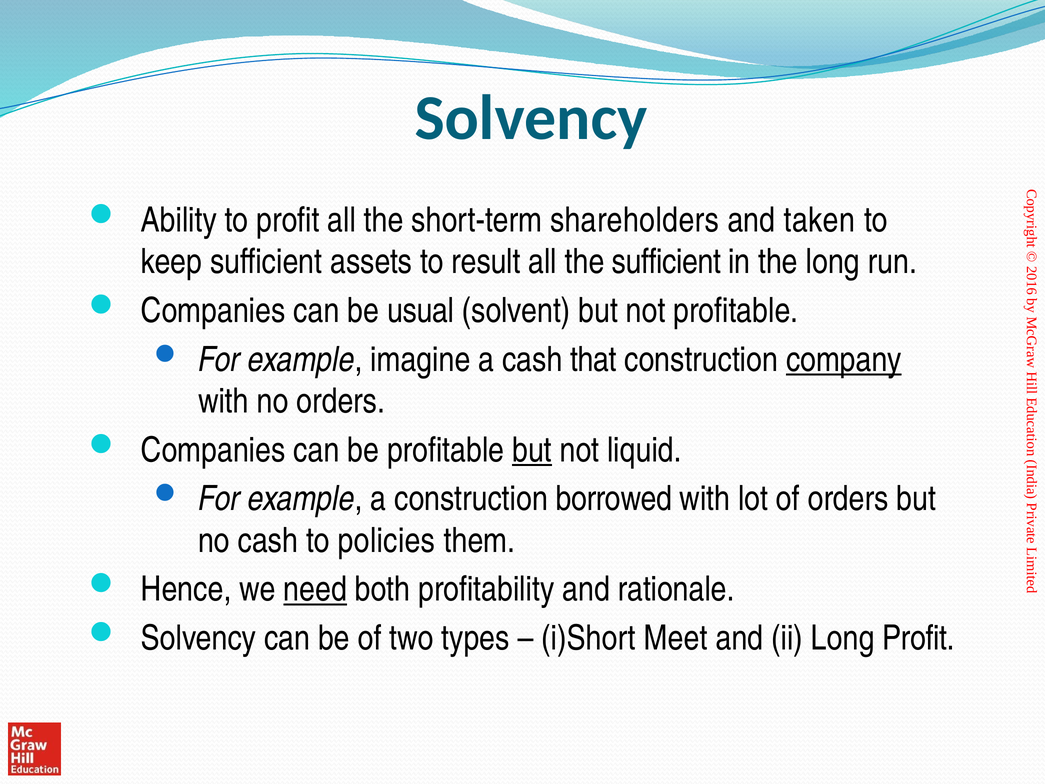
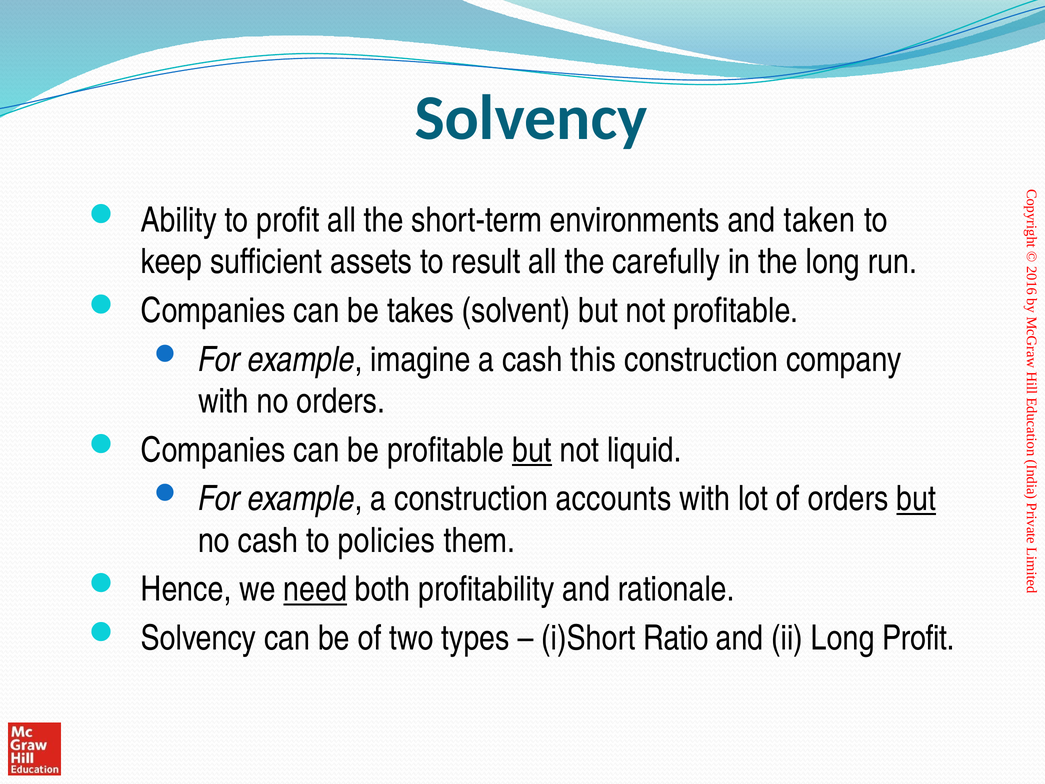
shareholders: shareholders -> environments
the sufficient: sufficient -> carefully
usual: usual -> takes
that: that -> this
company underline: present -> none
borrowed: borrowed -> accounts
but at (916, 499) underline: none -> present
Meet: Meet -> Ratio
